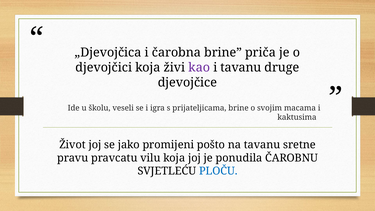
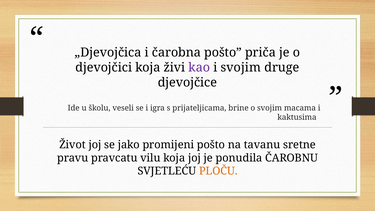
čarobna brine: brine -> pošto
i tavanu: tavanu -> svojim
PLOČU colour: blue -> orange
